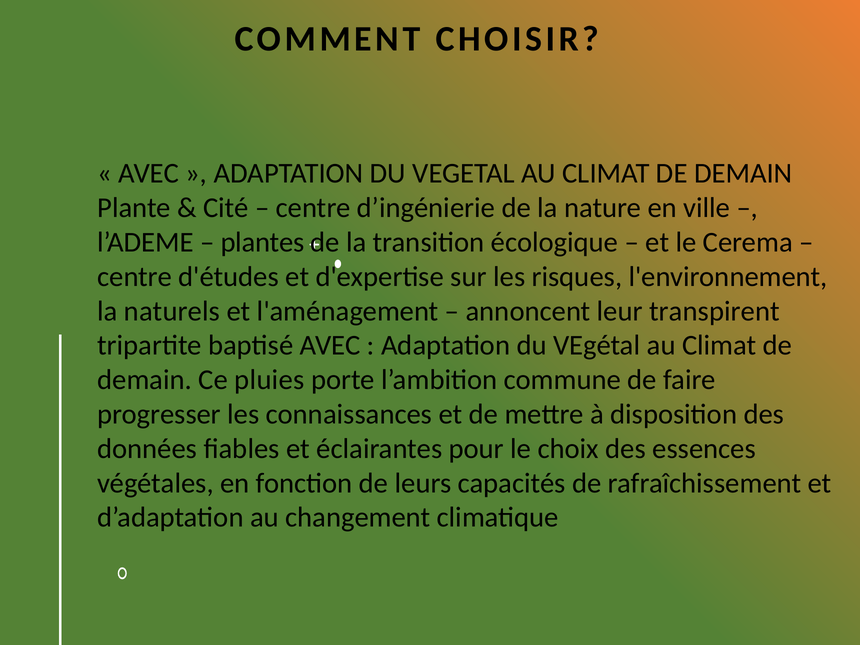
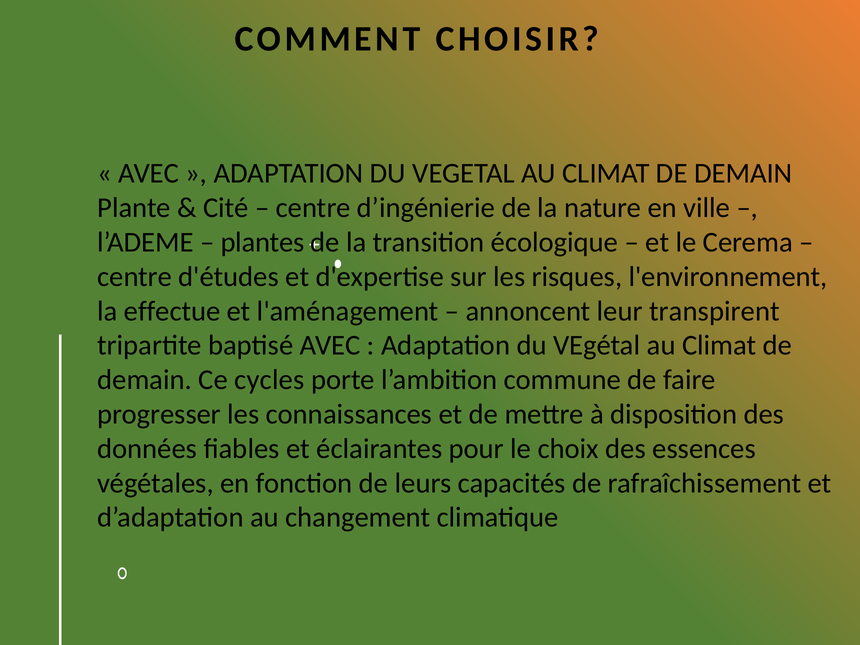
naturels: naturels -> effectue
pluies: pluies -> cycles
